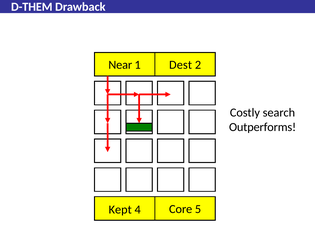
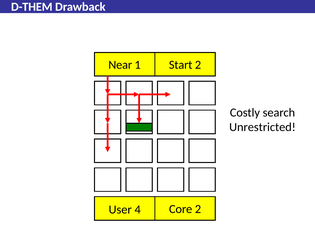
Dest: Dest -> Start
Outperforms: Outperforms -> Unrestricted
Kept: Kept -> User
Core 5: 5 -> 2
